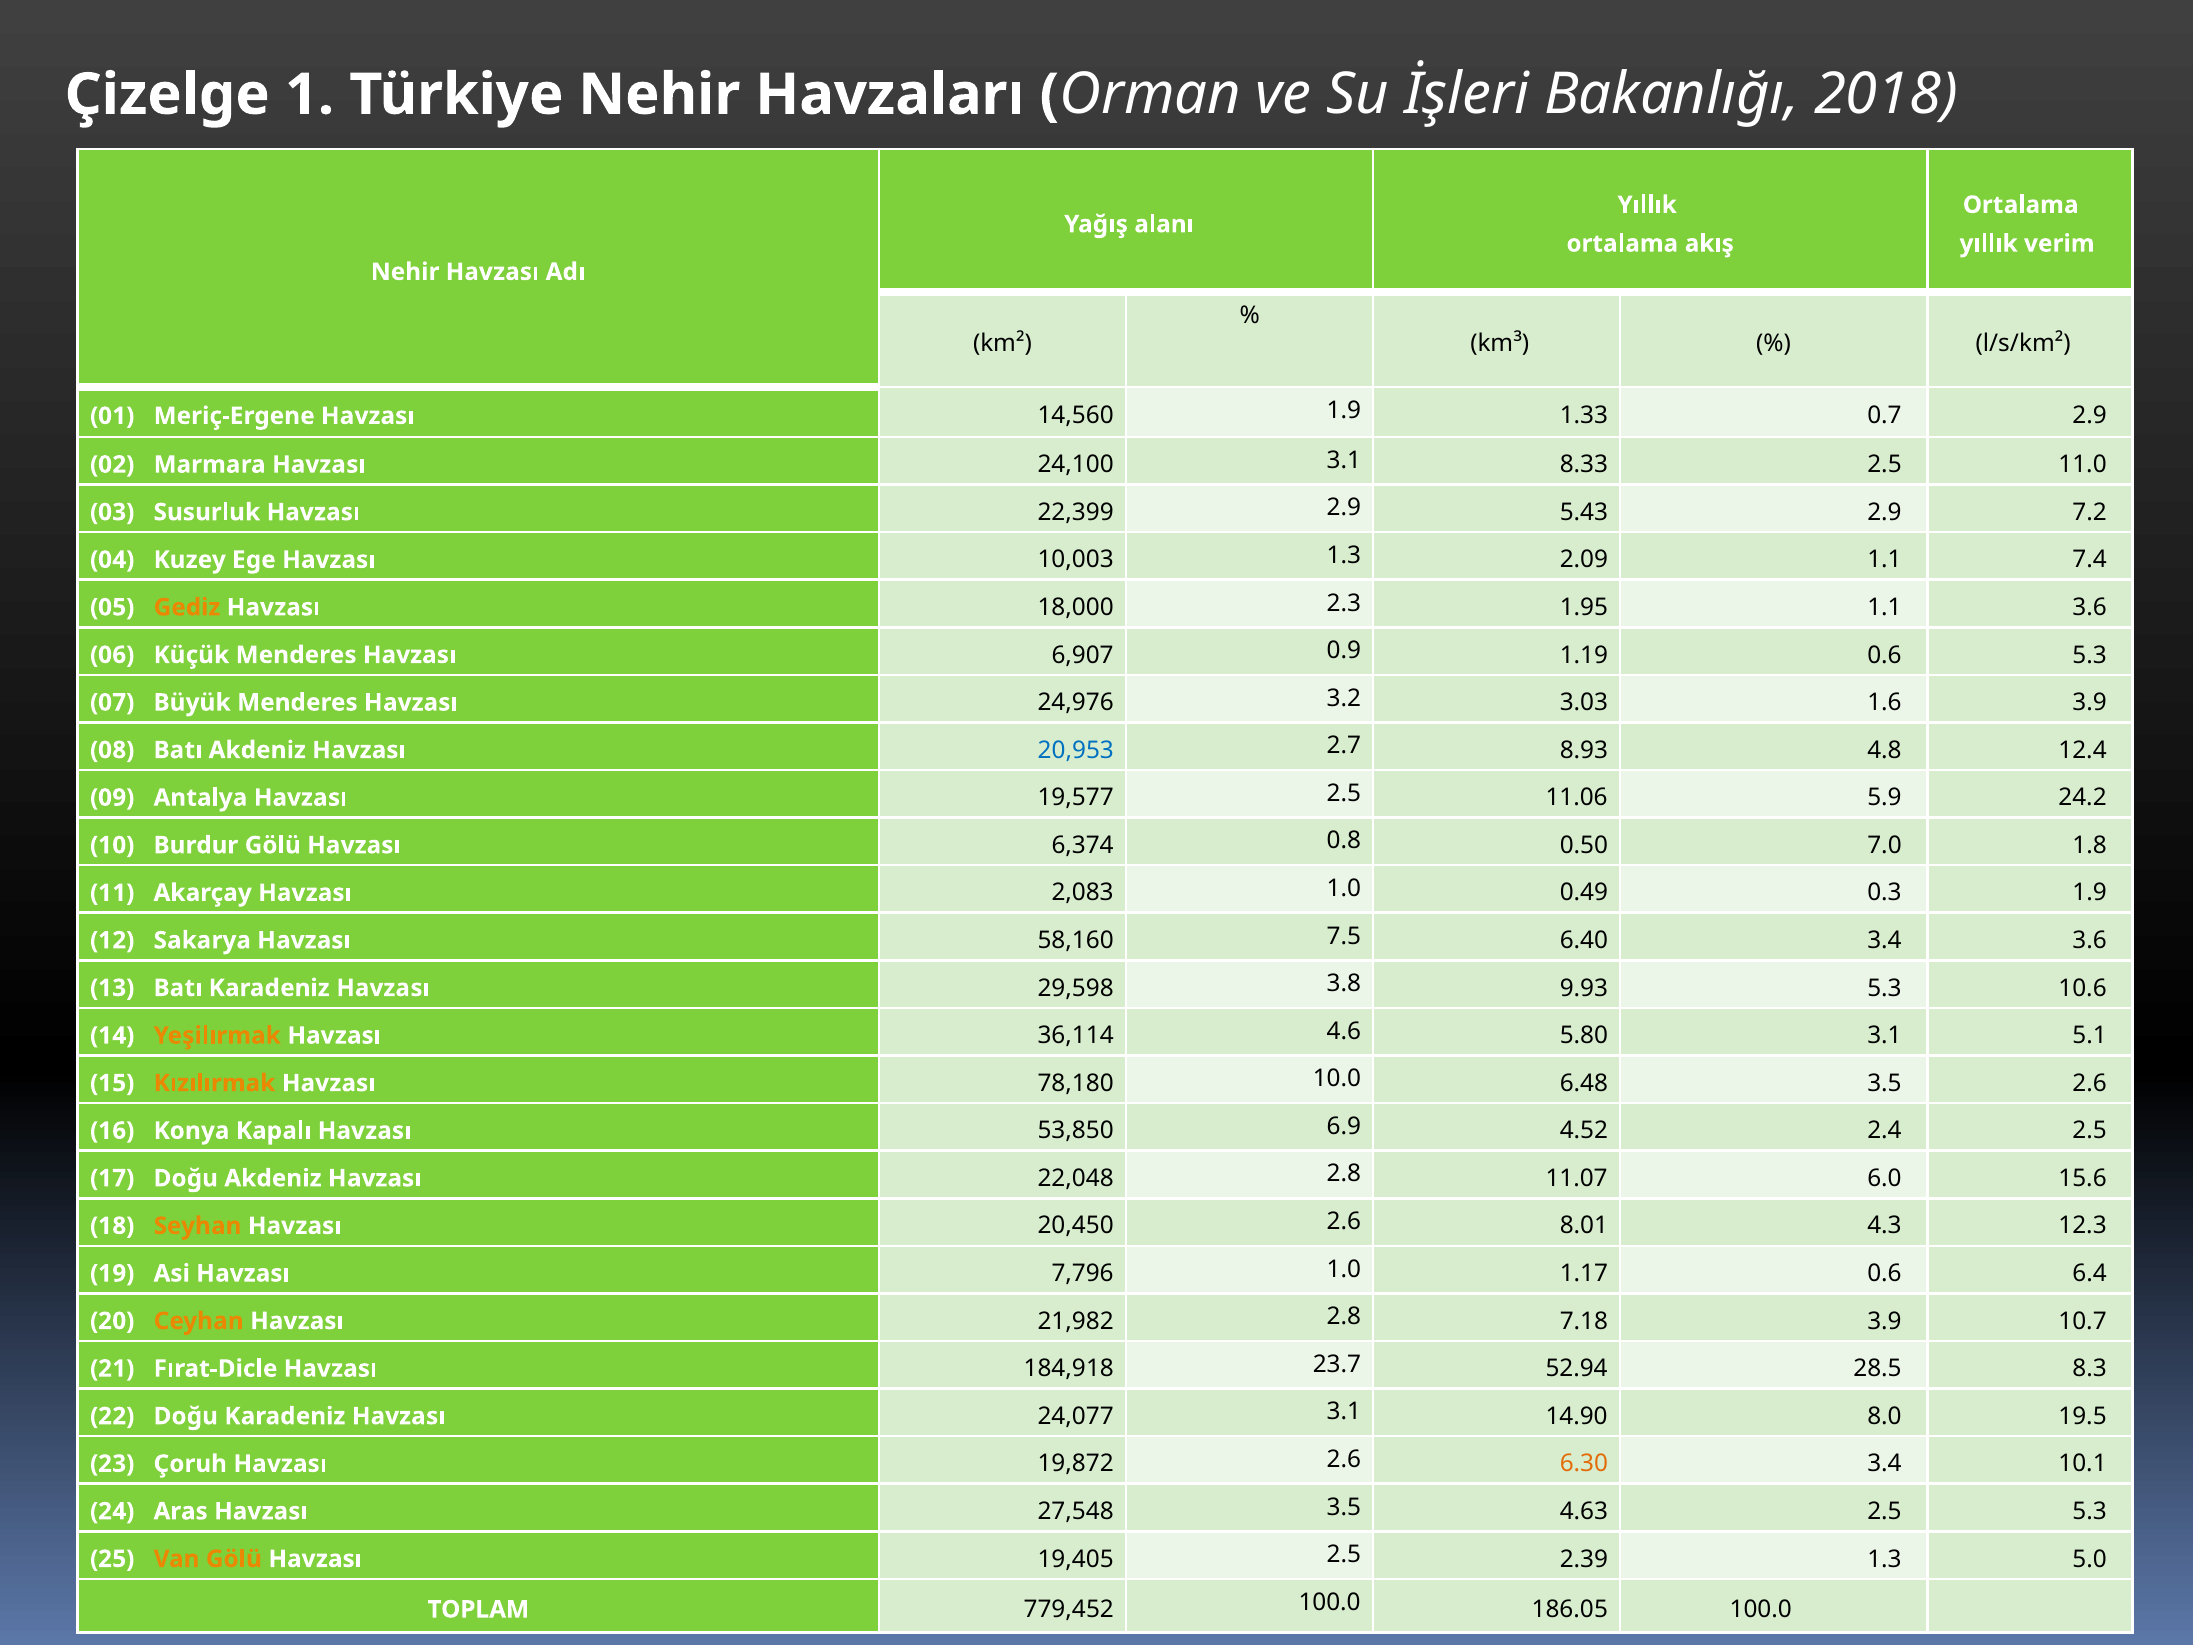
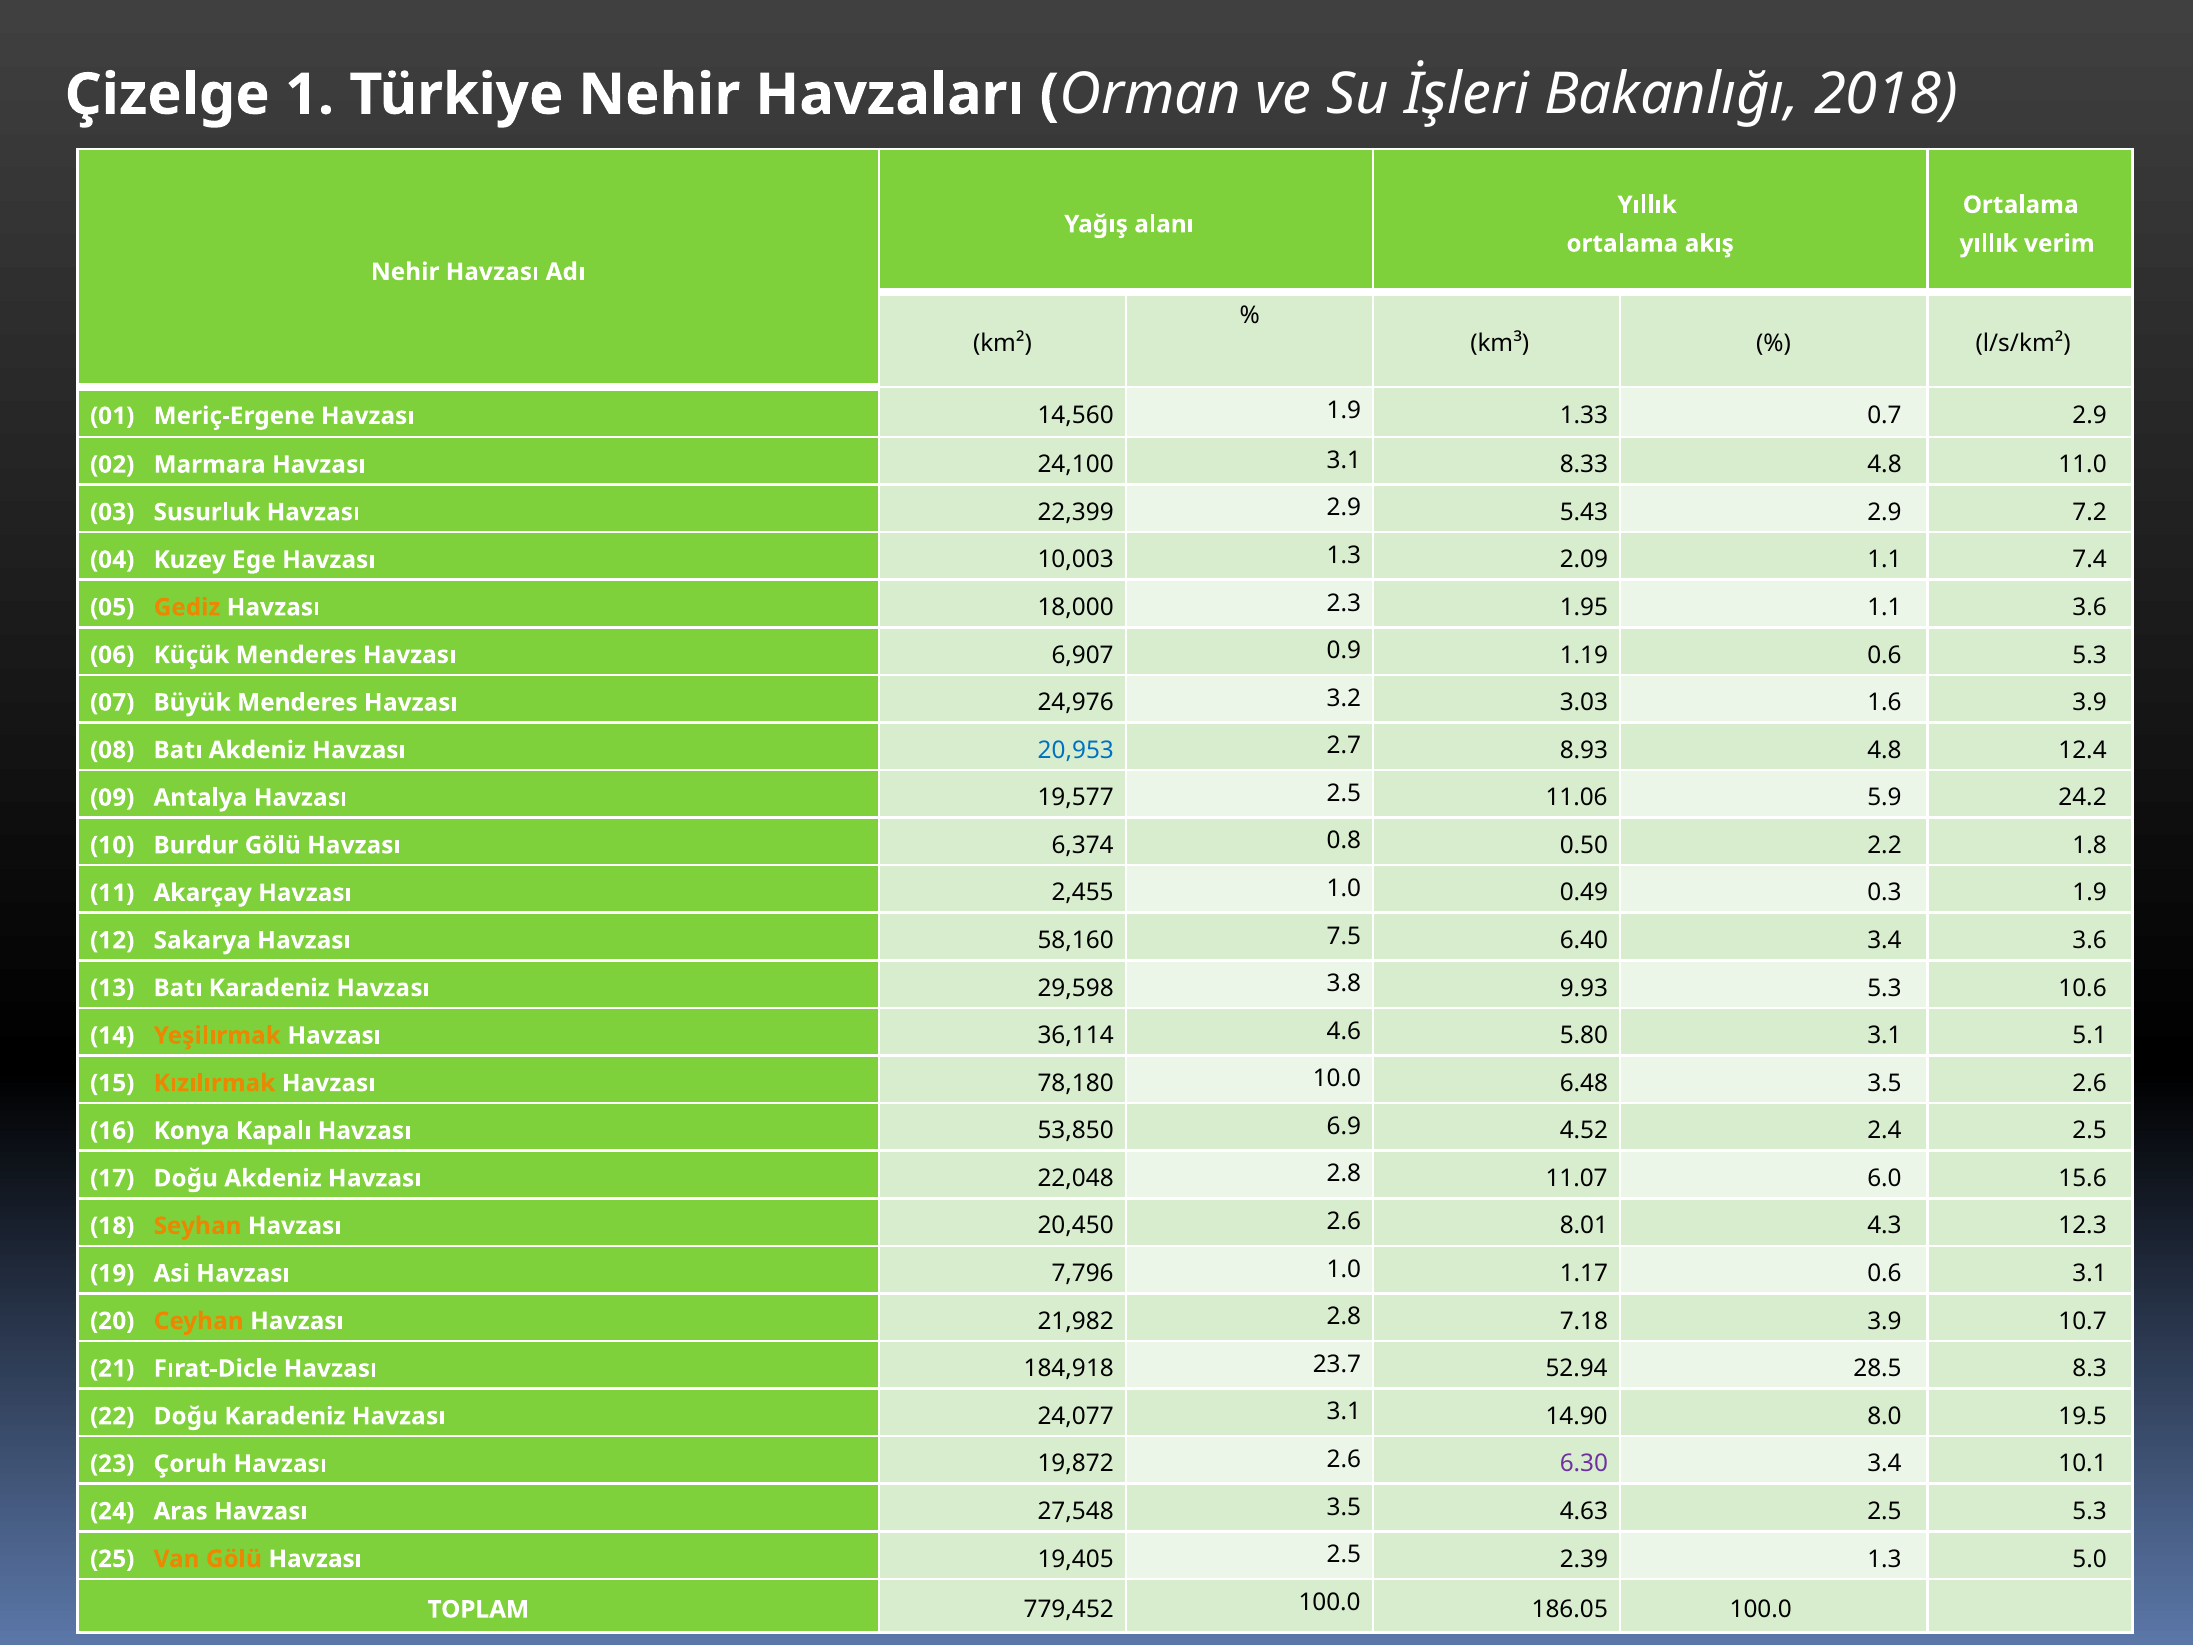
8.33 2.5: 2.5 -> 4.8
7.0: 7.0 -> 2.2
2,083: 2,083 -> 2,455
0.6 6.4: 6.4 -> 3.1
6.30 colour: orange -> purple
